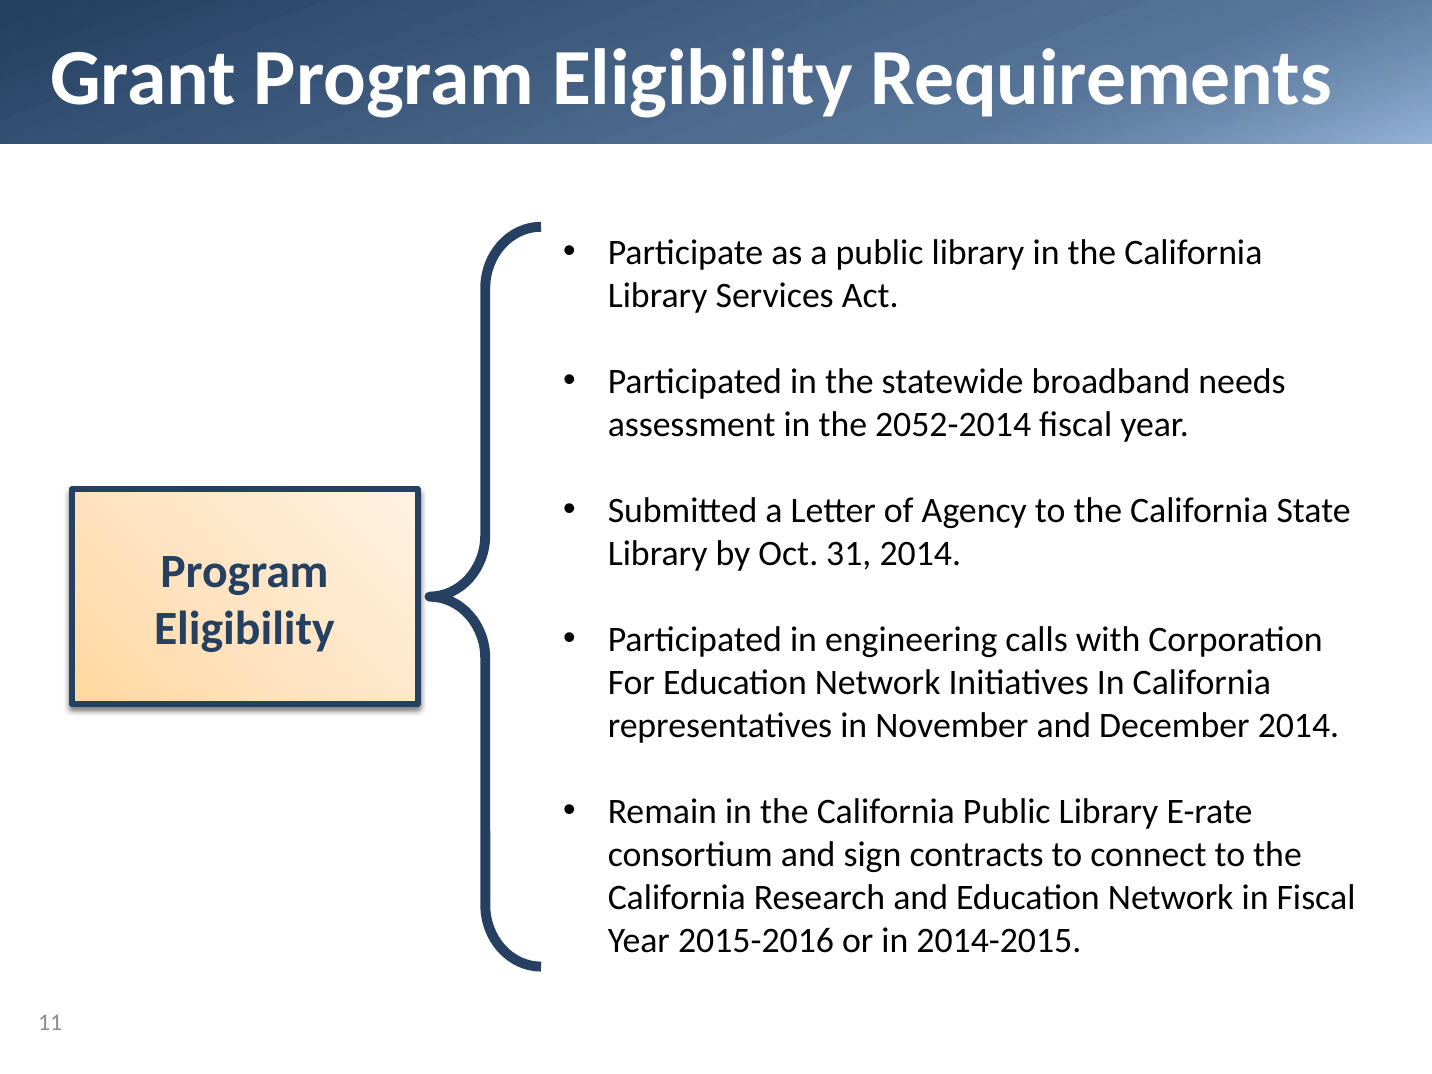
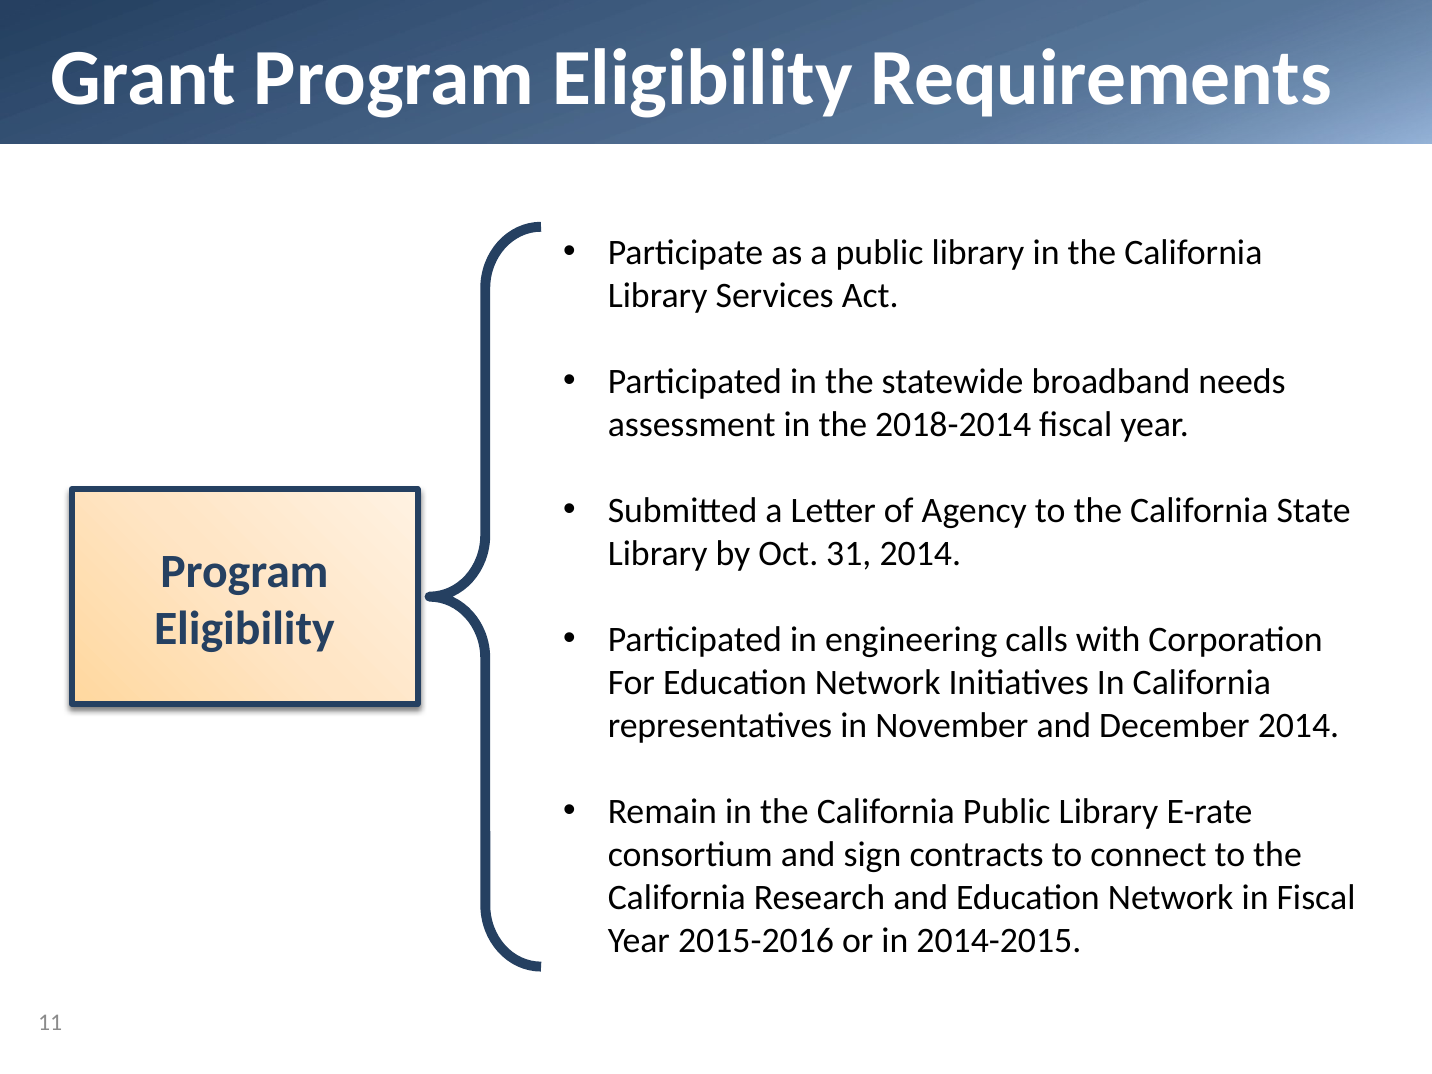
2052-2014: 2052-2014 -> 2018-2014
